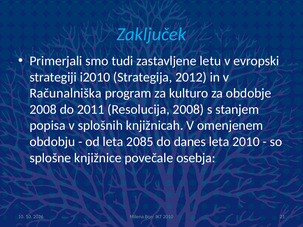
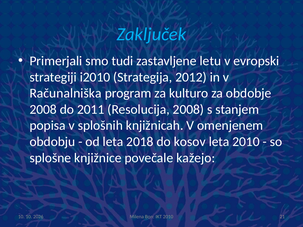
2085: 2085 -> 2018
danes: danes -> kosov
osebja: osebja -> kažejo
